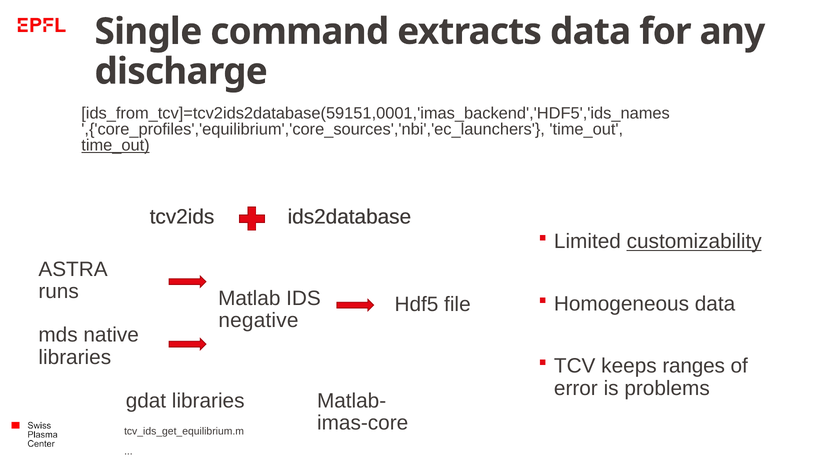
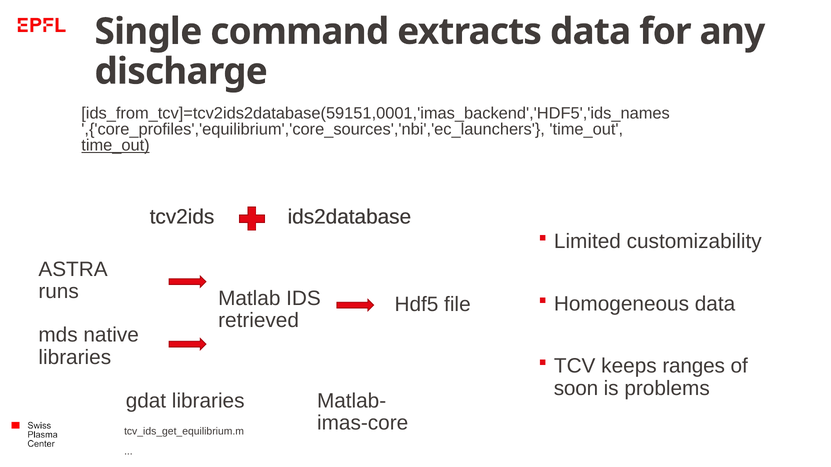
customizability underline: present -> none
negative: negative -> retrieved
error: error -> soon
